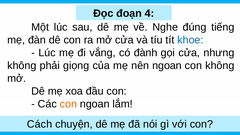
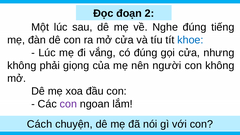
4: 4 -> 2
có đành: đành -> đúng
nên ngoan: ngoan -> người
con at (68, 104) colour: orange -> purple
